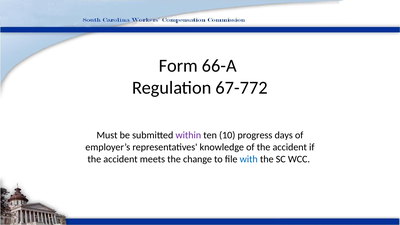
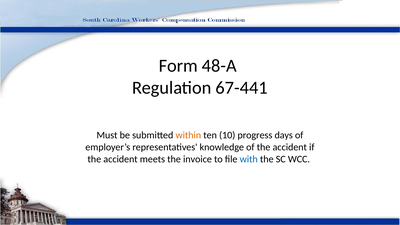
66-A: 66-A -> 48-A
67-772: 67-772 -> 67-441
within colour: purple -> orange
change: change -> invoice
